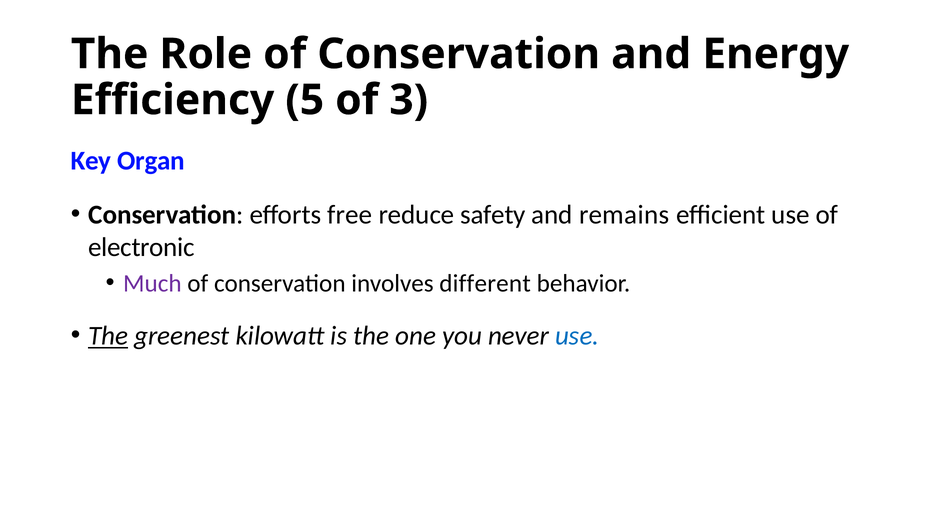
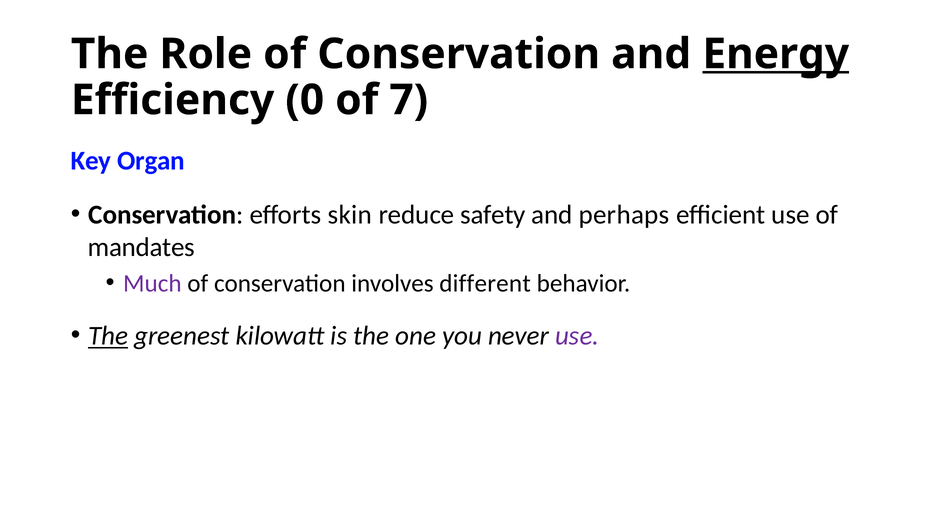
Energy underline: none -> present
5: 5 -> 0
3: 3 -> 7
free: free -> skin
remains: remains -> perhaps
electronic: electronic -> mandates
use at (577, 336) colour: blue -> purple
